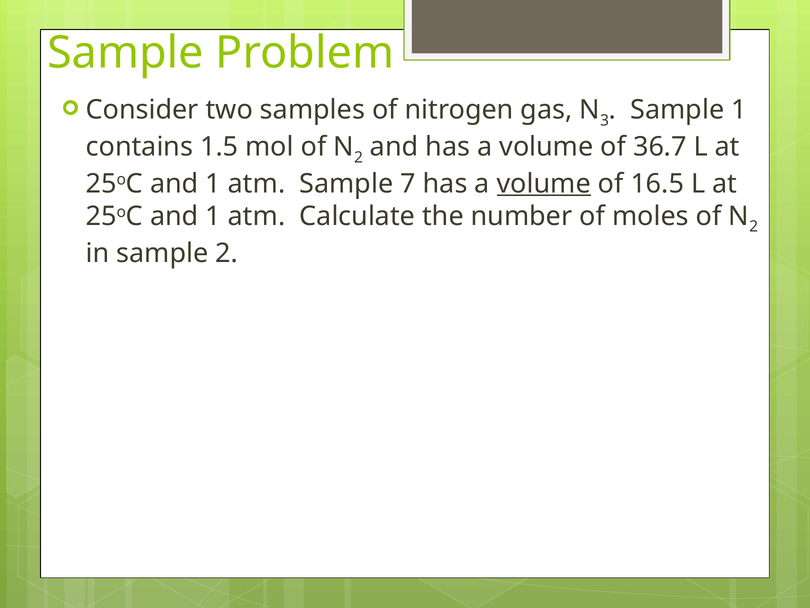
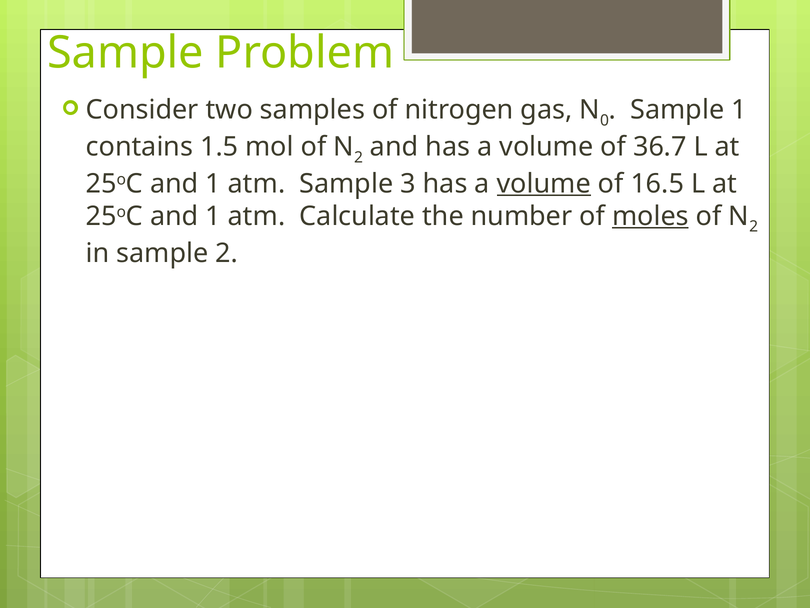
3: 3 -> 0
7: 7 -> 3
moles underline: none -> present
